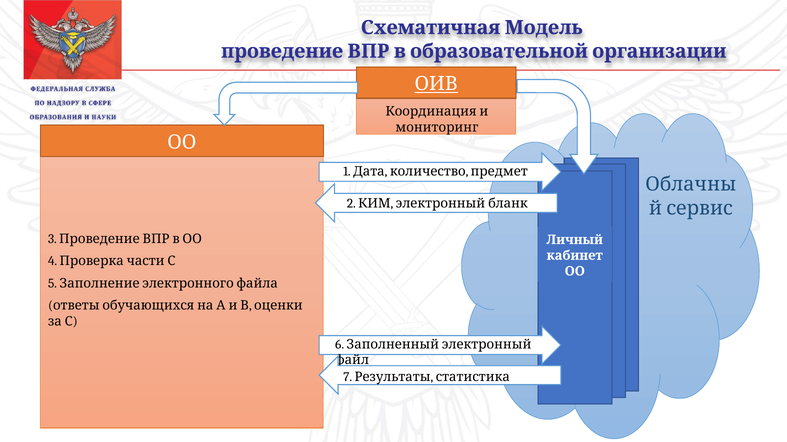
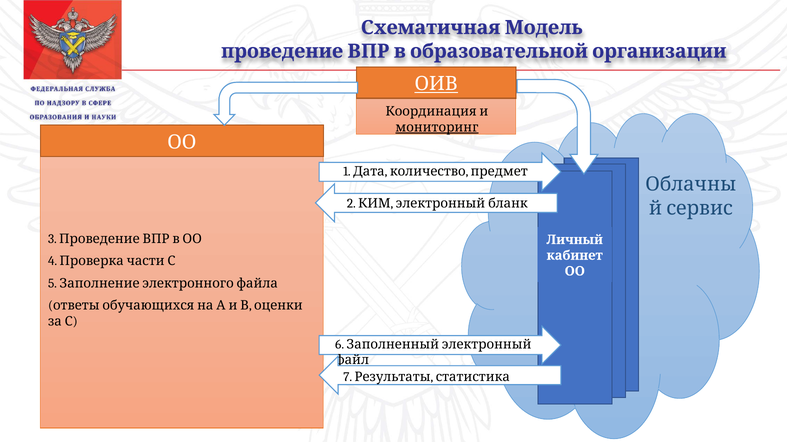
мониторинг underline: none -> present
